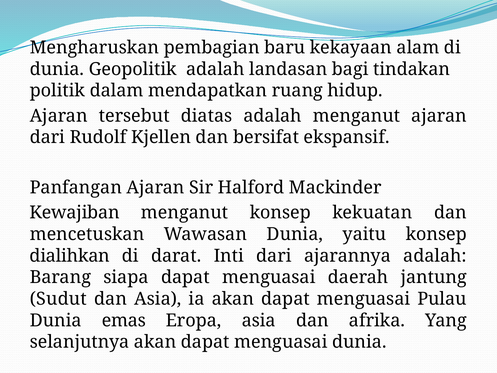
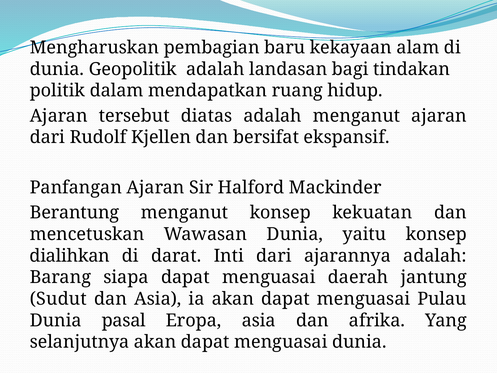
Kewajiban: Kewajiban -> Berantung
emas: emas -> pasal
